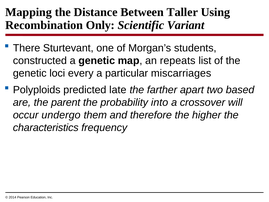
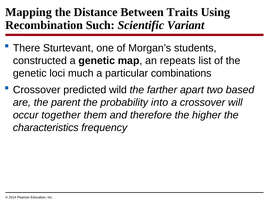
Taller: Taller -> Traits
Only: Only -> Such
every: every -> much
miscarriages: miscarriages -> combinations
Polyploids at (37, 90): Polyploids -> Crossover
late: late -> wild
undergo: undergo -> together
